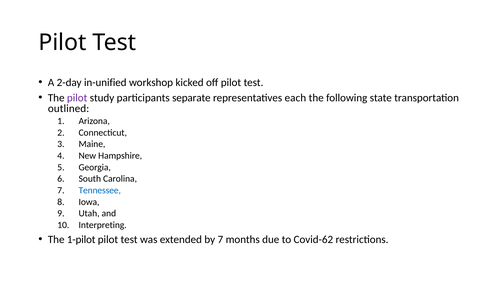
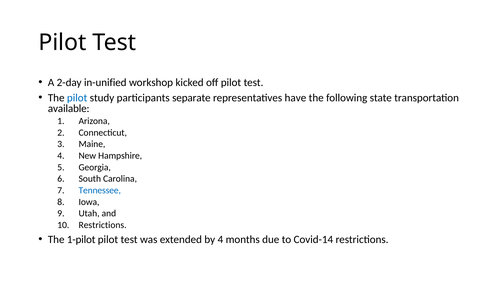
pilot at (77, 98) colour: purple -> blue
each: each -> have
outlined: outlined -> available
Interpreting at (103, 225): Interpreting -> Restrictions
by 7: 7 -> 4
Covid-62: Covid-62 -> Covid-14
